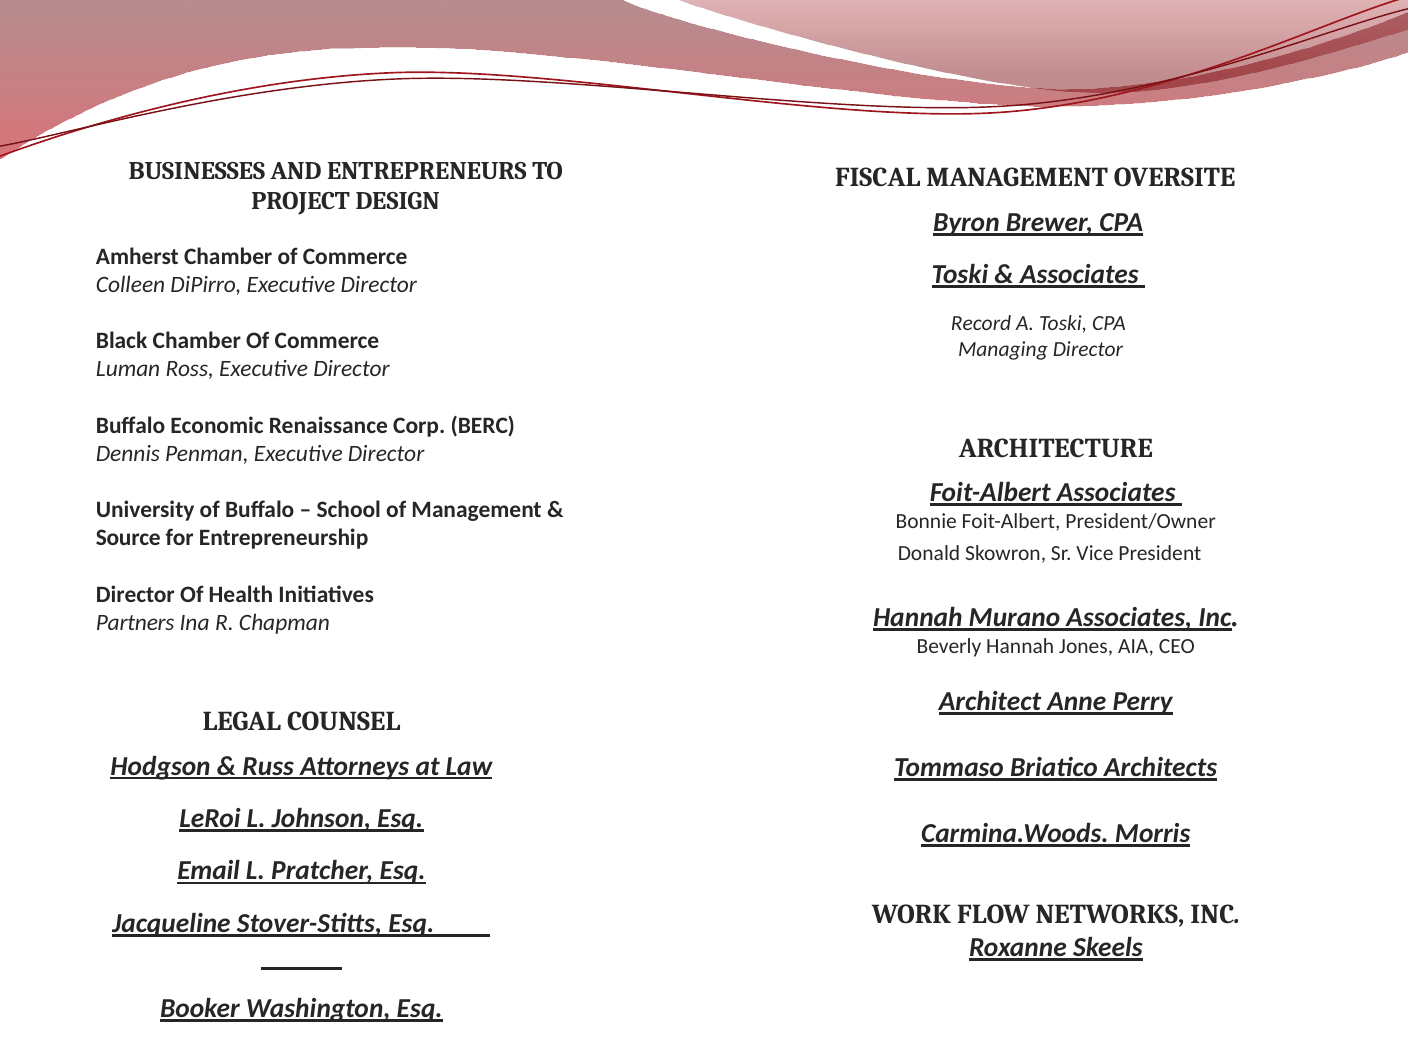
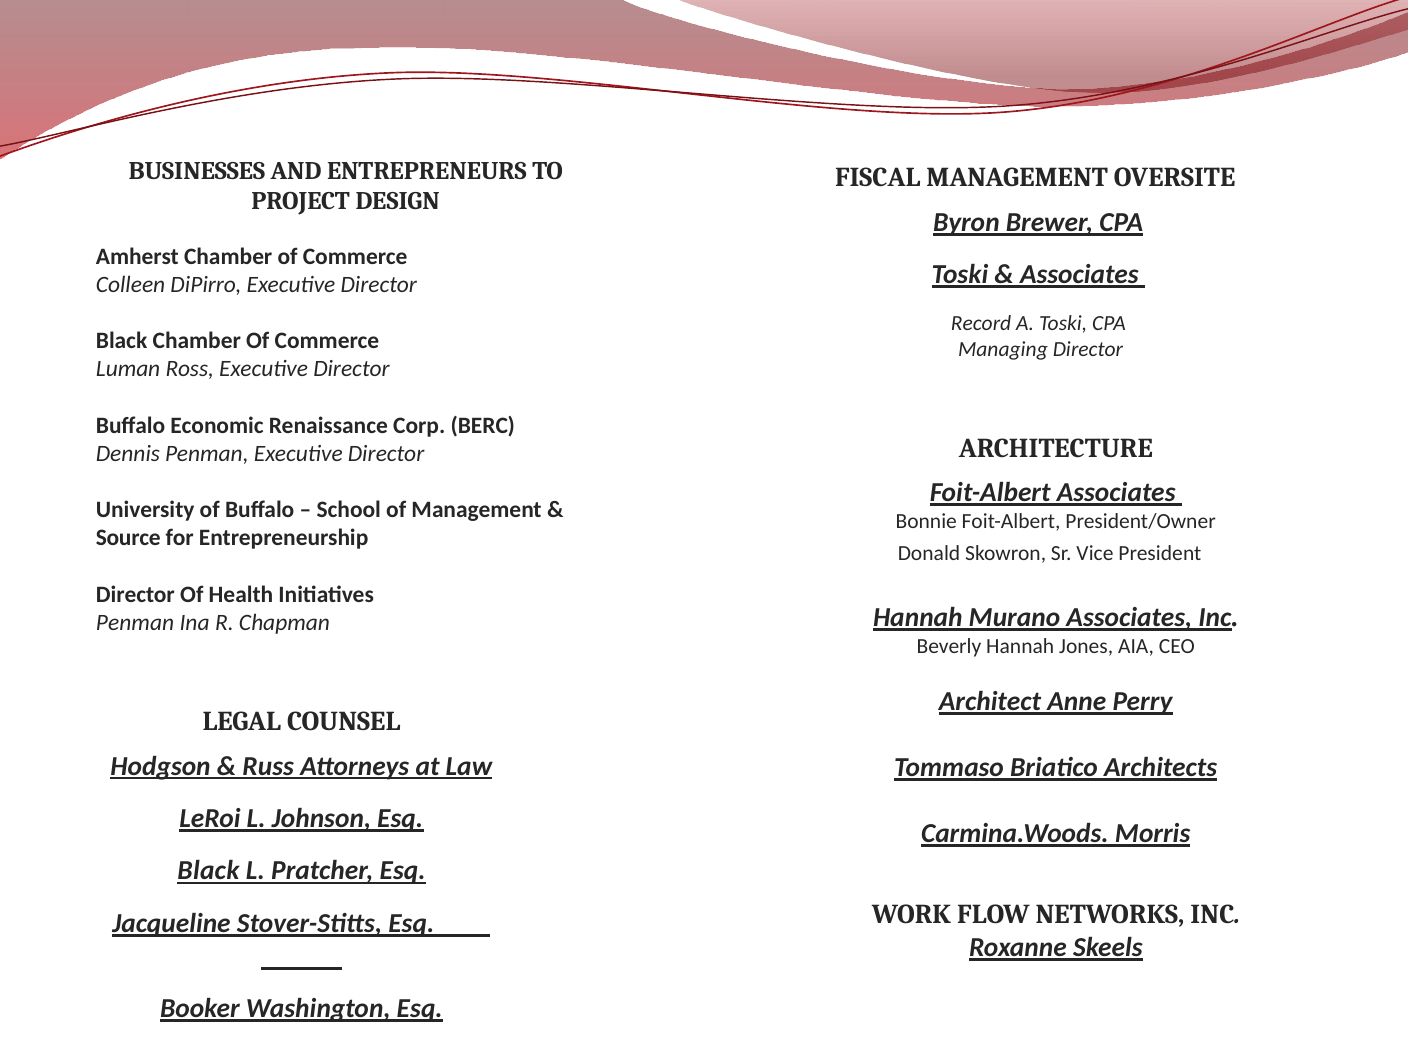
Partners at (135, 623): Partners -> Penman
Email at (209, 871): Email -> Black
